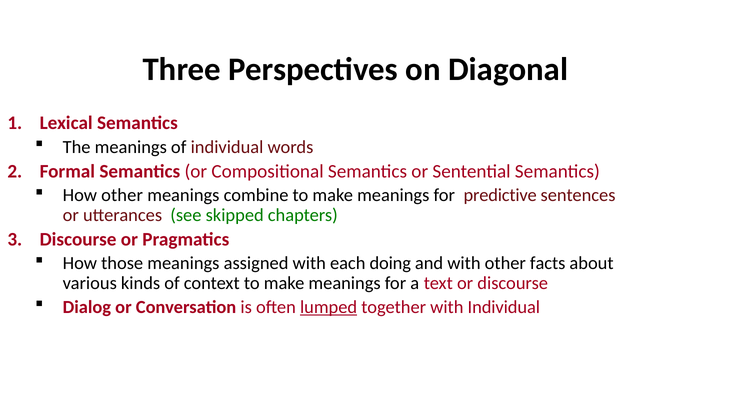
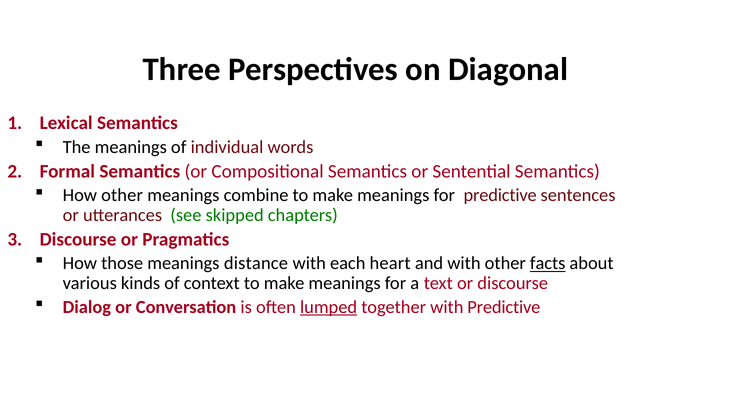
assigned: assigned -> distance
doing: doing -> heart
facts underline: none -> present
with Individual: Individual -> Predictive
